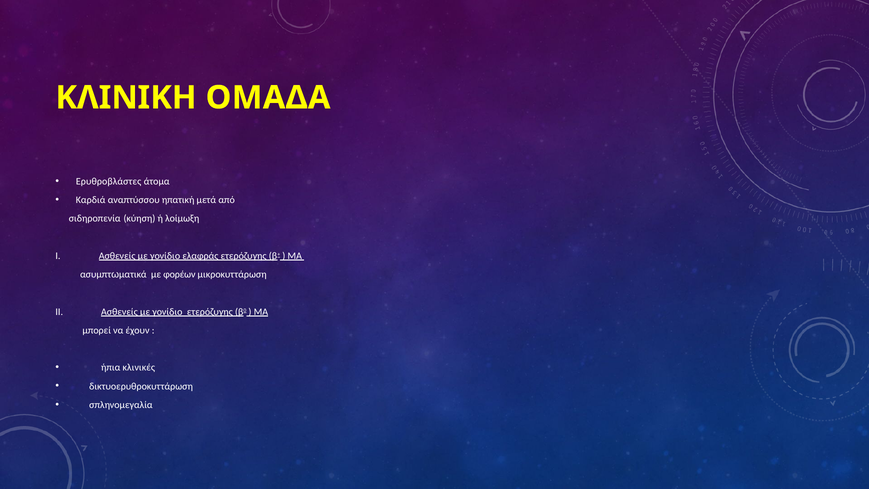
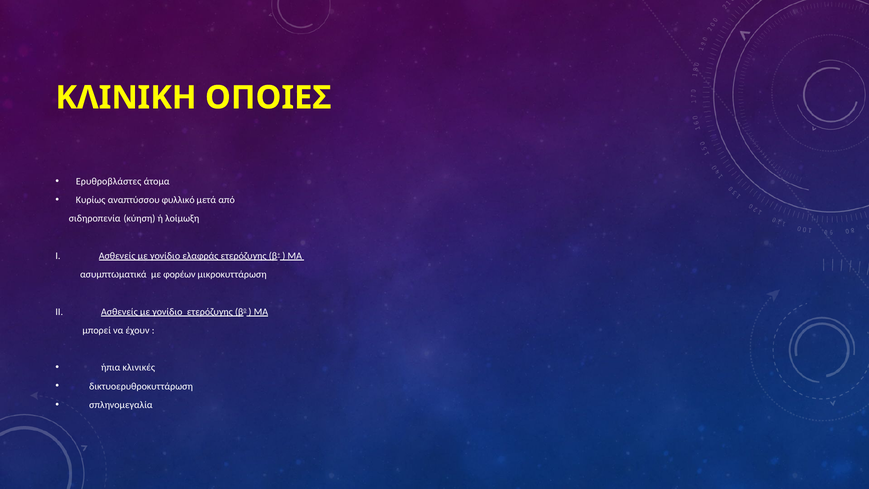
ΟΜΑΔΑ: ΟΜΑΔΑ -> ΟΠΟΙΕΣ
Καρδιά: Καρδιά -> Κυρίως
ηπατική: ηπατική -> φυλλικό
